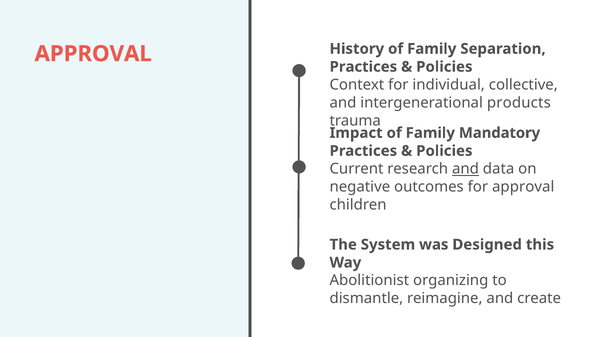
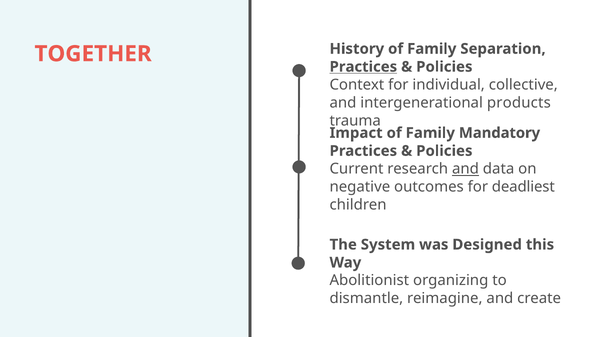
APPROVAL at (93, 54): APPROVAL -> TOGETHER
Practices at (363, 67) underline: none -> present
for approval: approval -> deadliest
